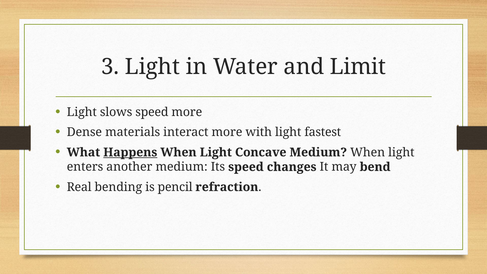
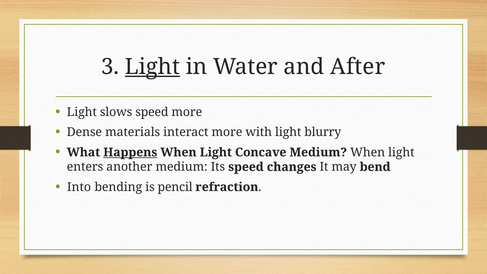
Light at (152, 67) underline: none -> present
Limit: Limit -> After
fastest: fastest -> blurry
Real: Real -> Into
